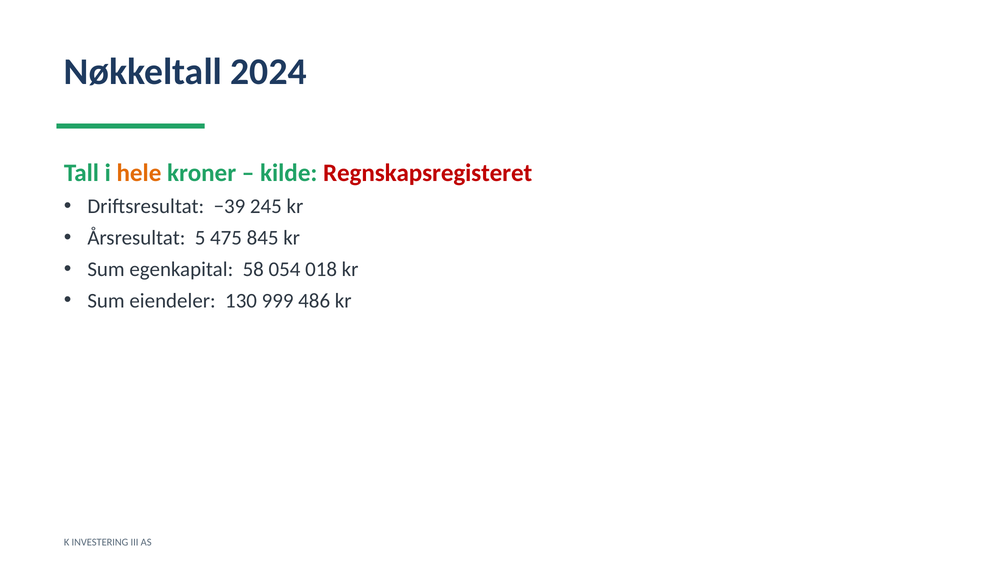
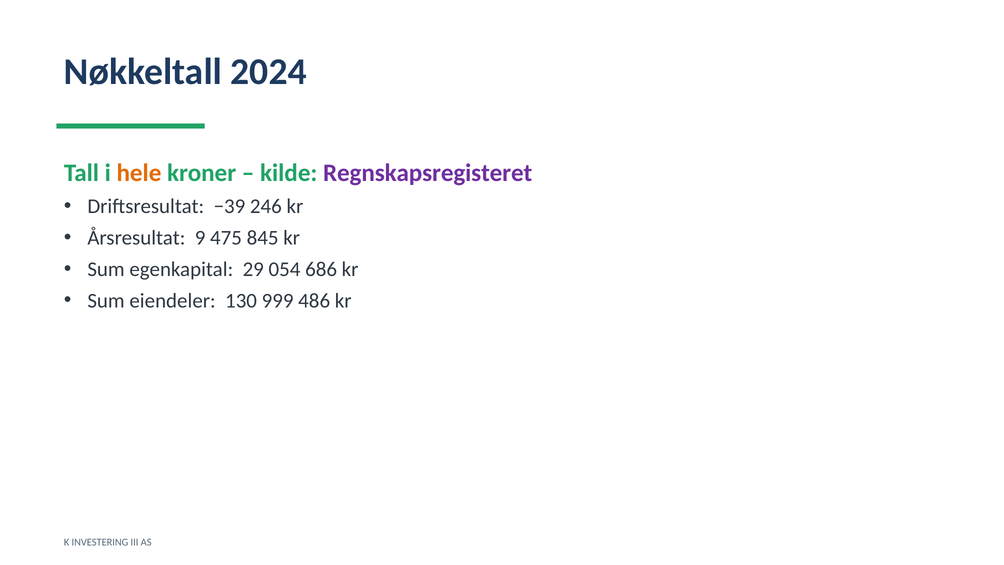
Regnskapsregisteret colour: red -> purple
245: 245 -> 246
5: 5 -> 9
58: 58 -> 29
018: 018 -> 686
